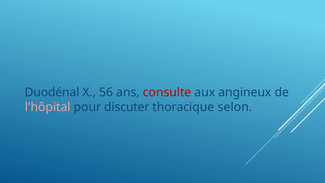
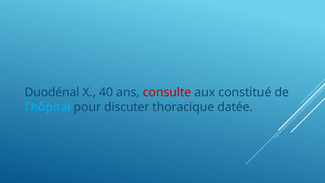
56: 56 -> 40
angineux: angineux -> constitué
l'hôpital colour: pink -> light blue
selon: selon -> datée
